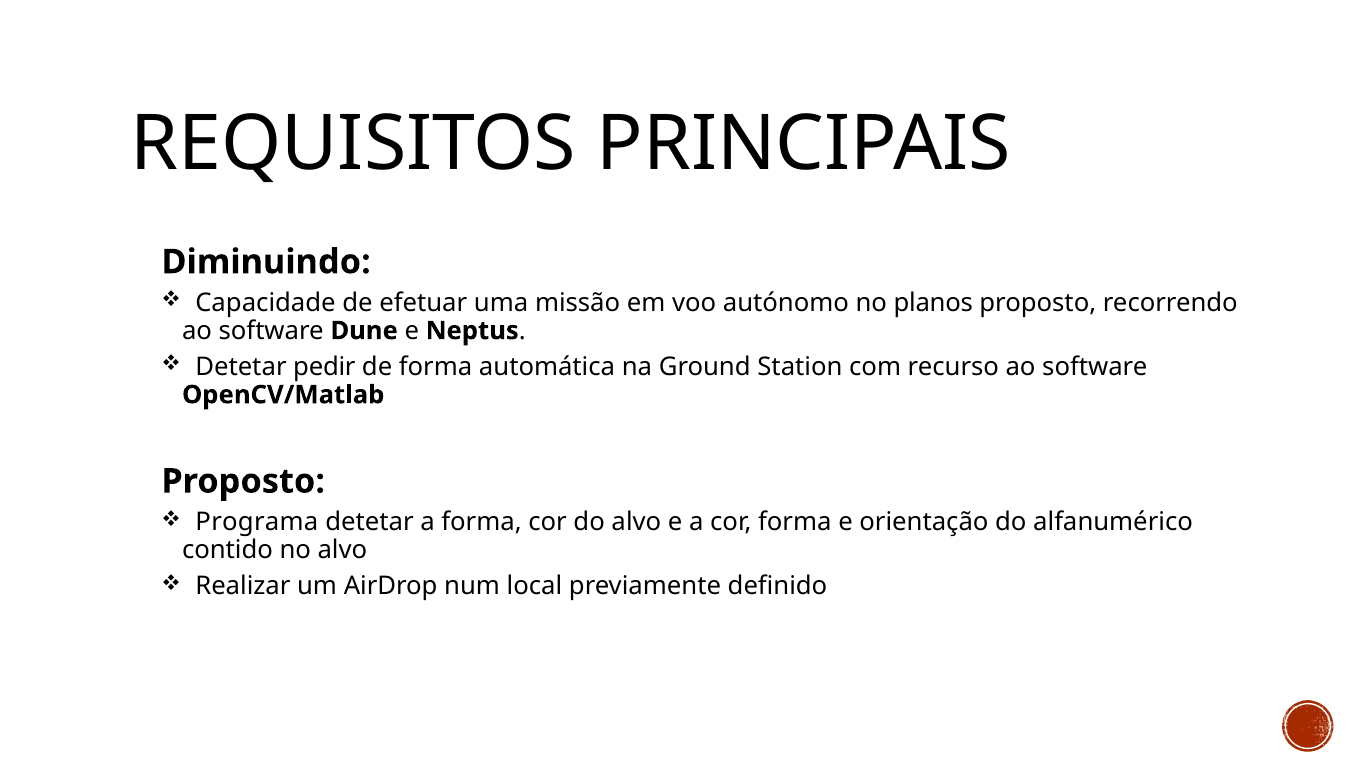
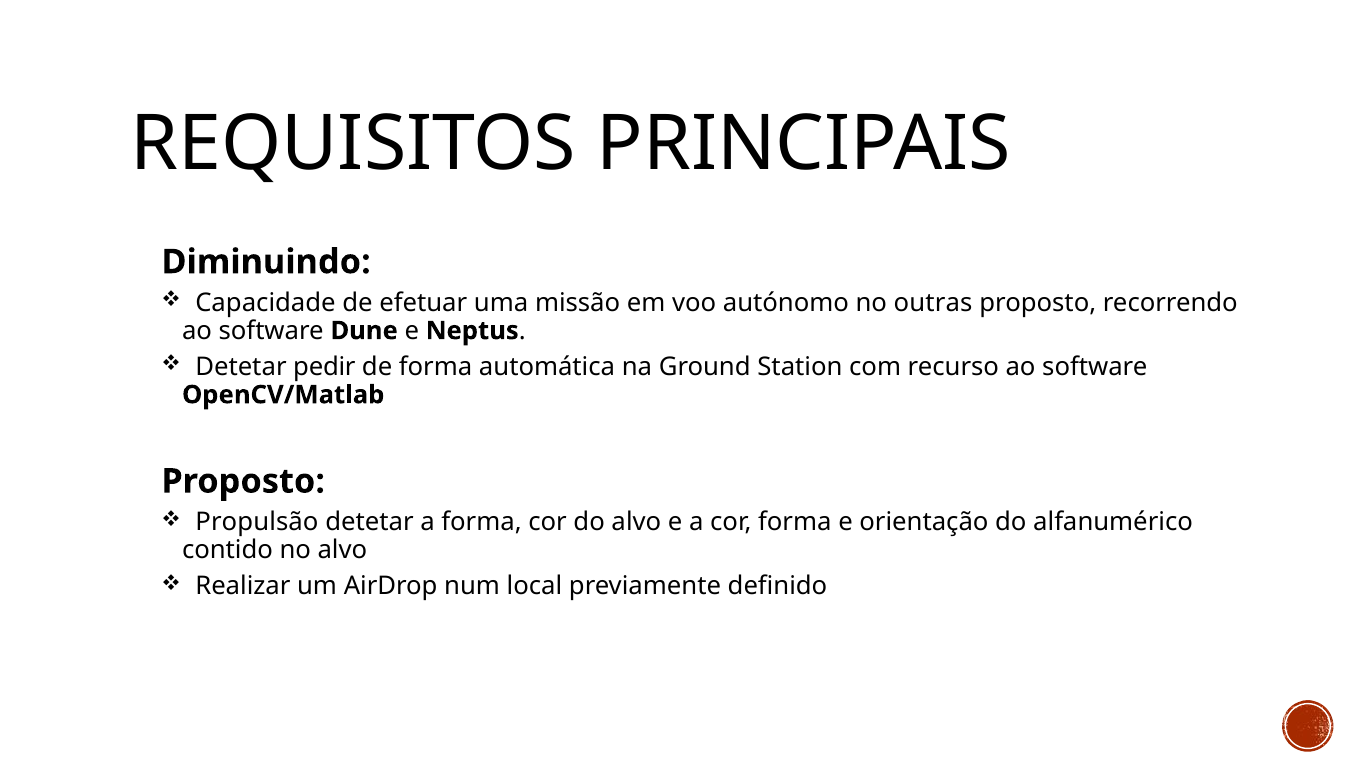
planos: planos -> outras
Programa: Programa -> Propulsão
